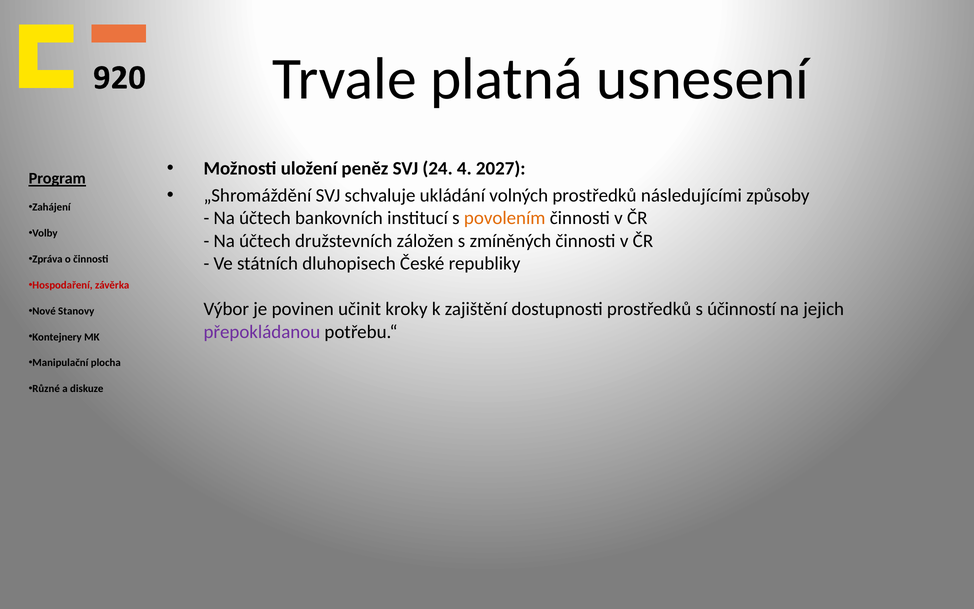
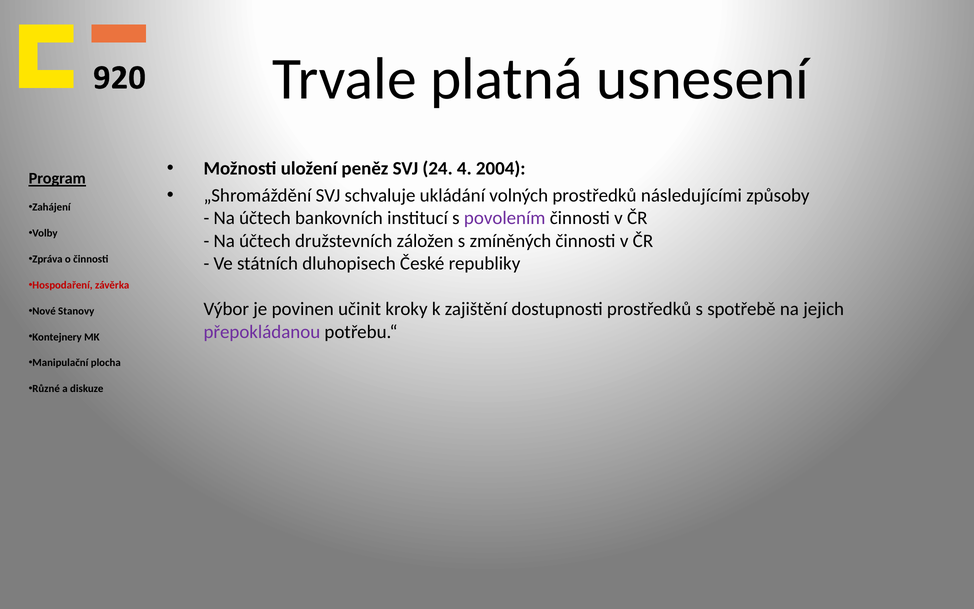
2027: 2027 -> 2004
povolením colour: orange -> purple
účinností: účinností -> spotřebě
